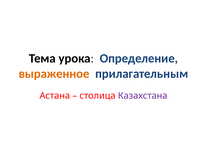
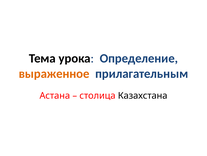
Казахстана colour: purple -> black
